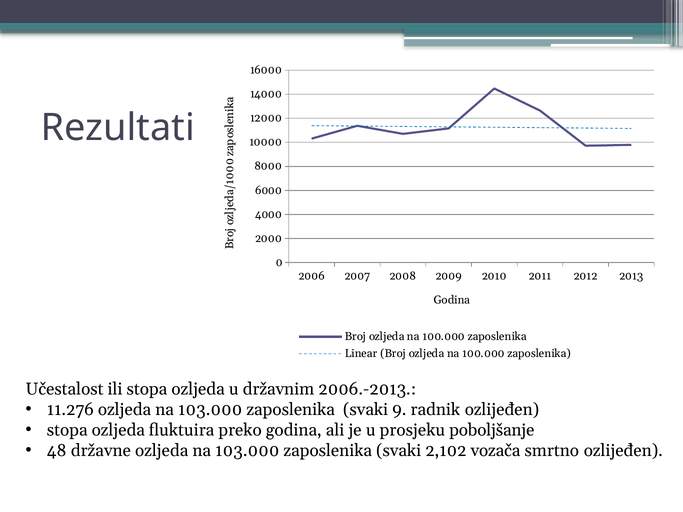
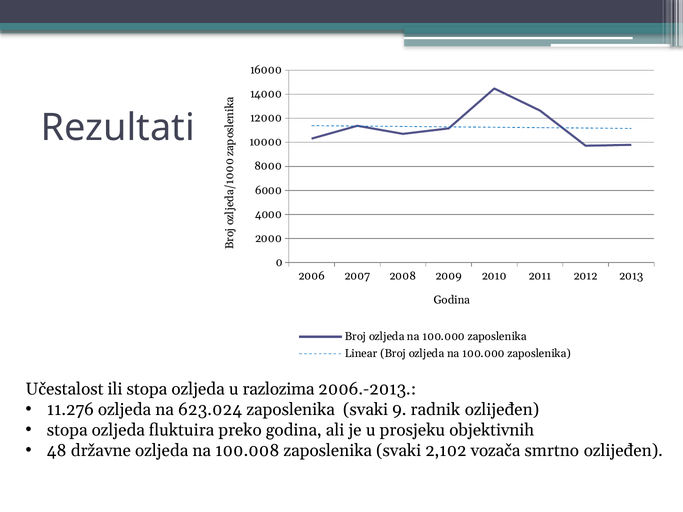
državnim: državnim -> razlozima
11.276 ozljeda na 103.000: 103.000 -> 623.024
poboljšanje: poboljšanje -> objektivnih
103.000 at (247, 451): 103.000 -> 100.008
